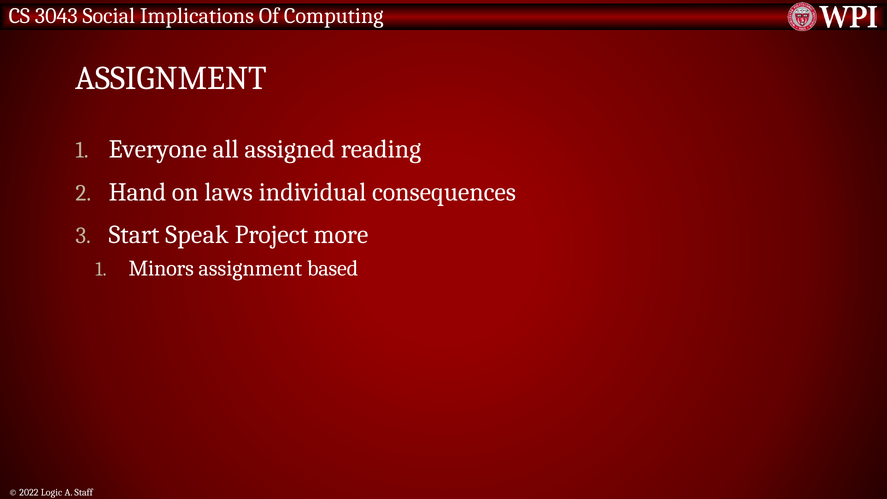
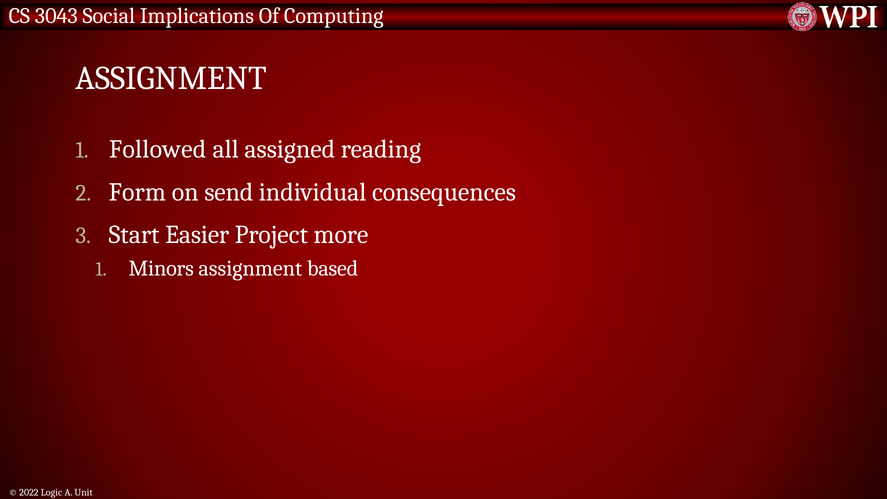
Everyone: Everyone -> Followed
Hand: Hand -> Form
laws: laws -> send
Speak: Speak -> Easier
Staff: Staff -> Unit
